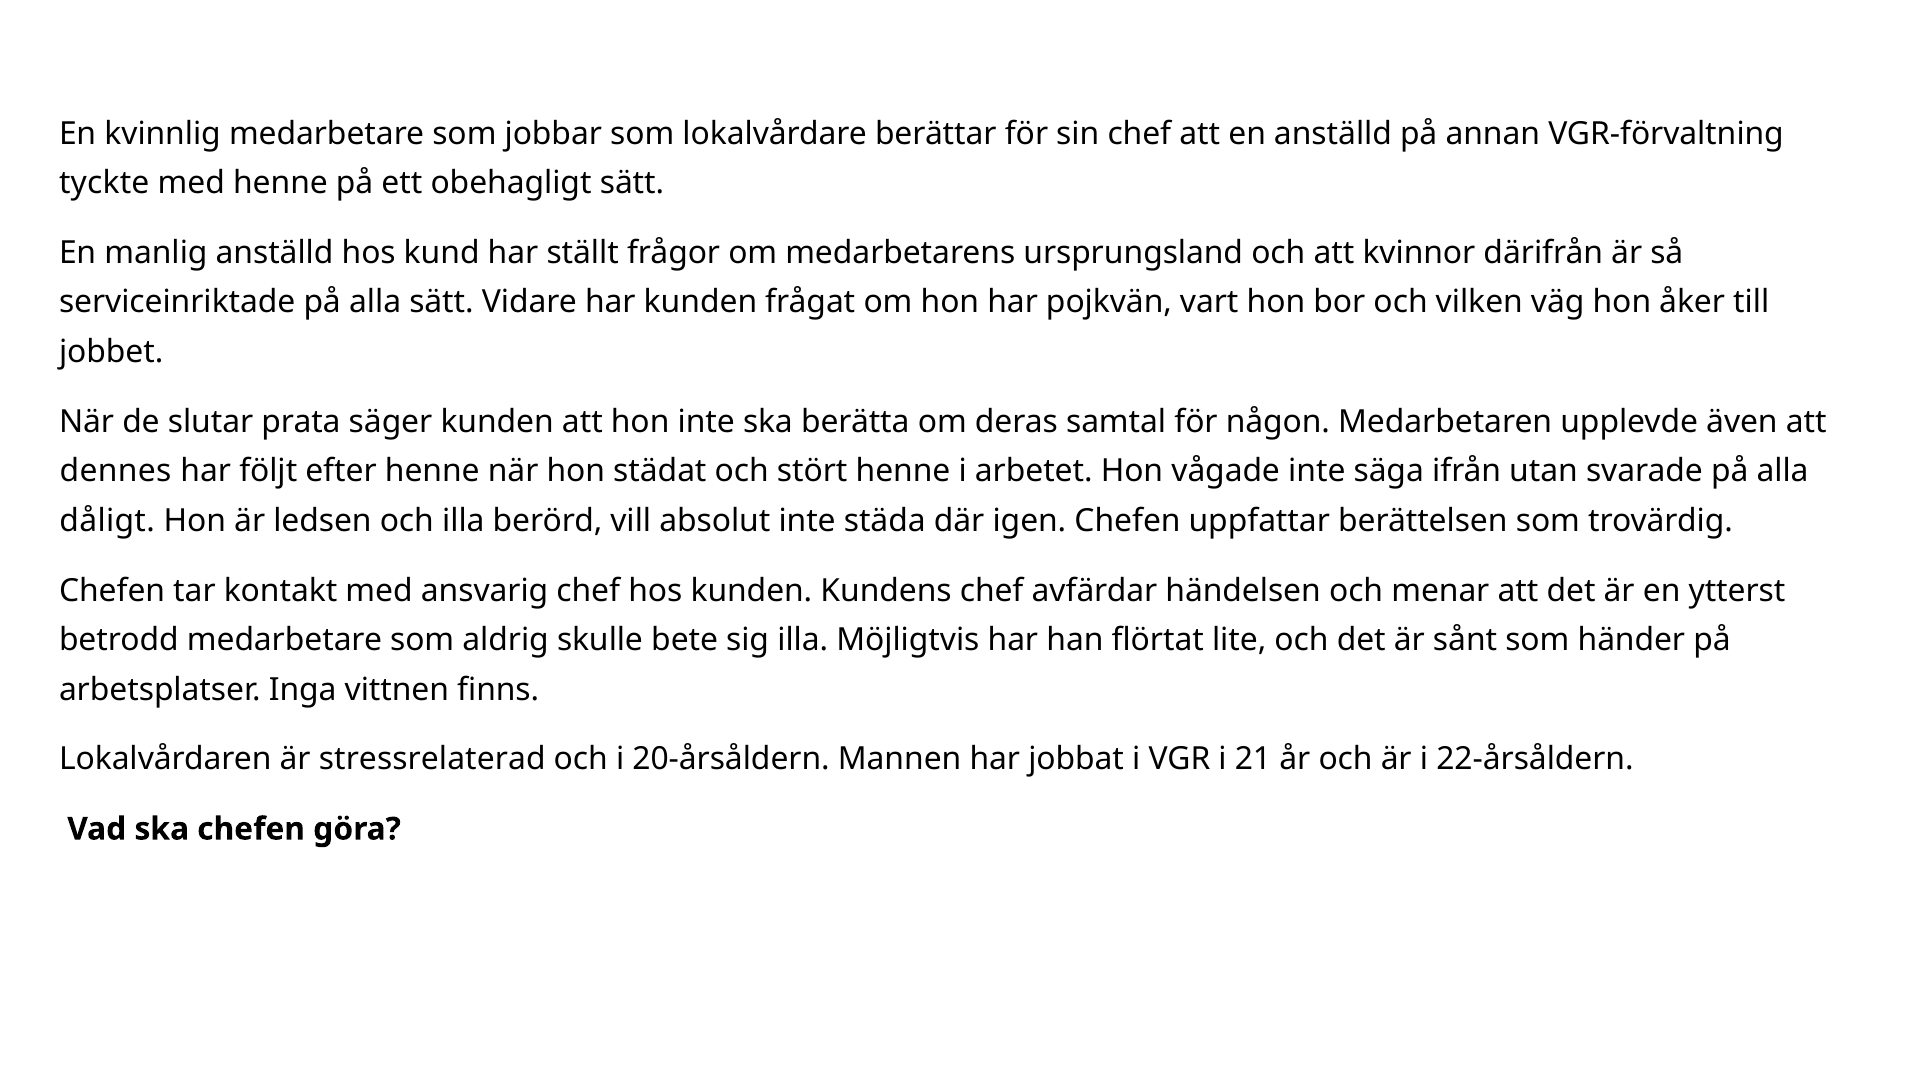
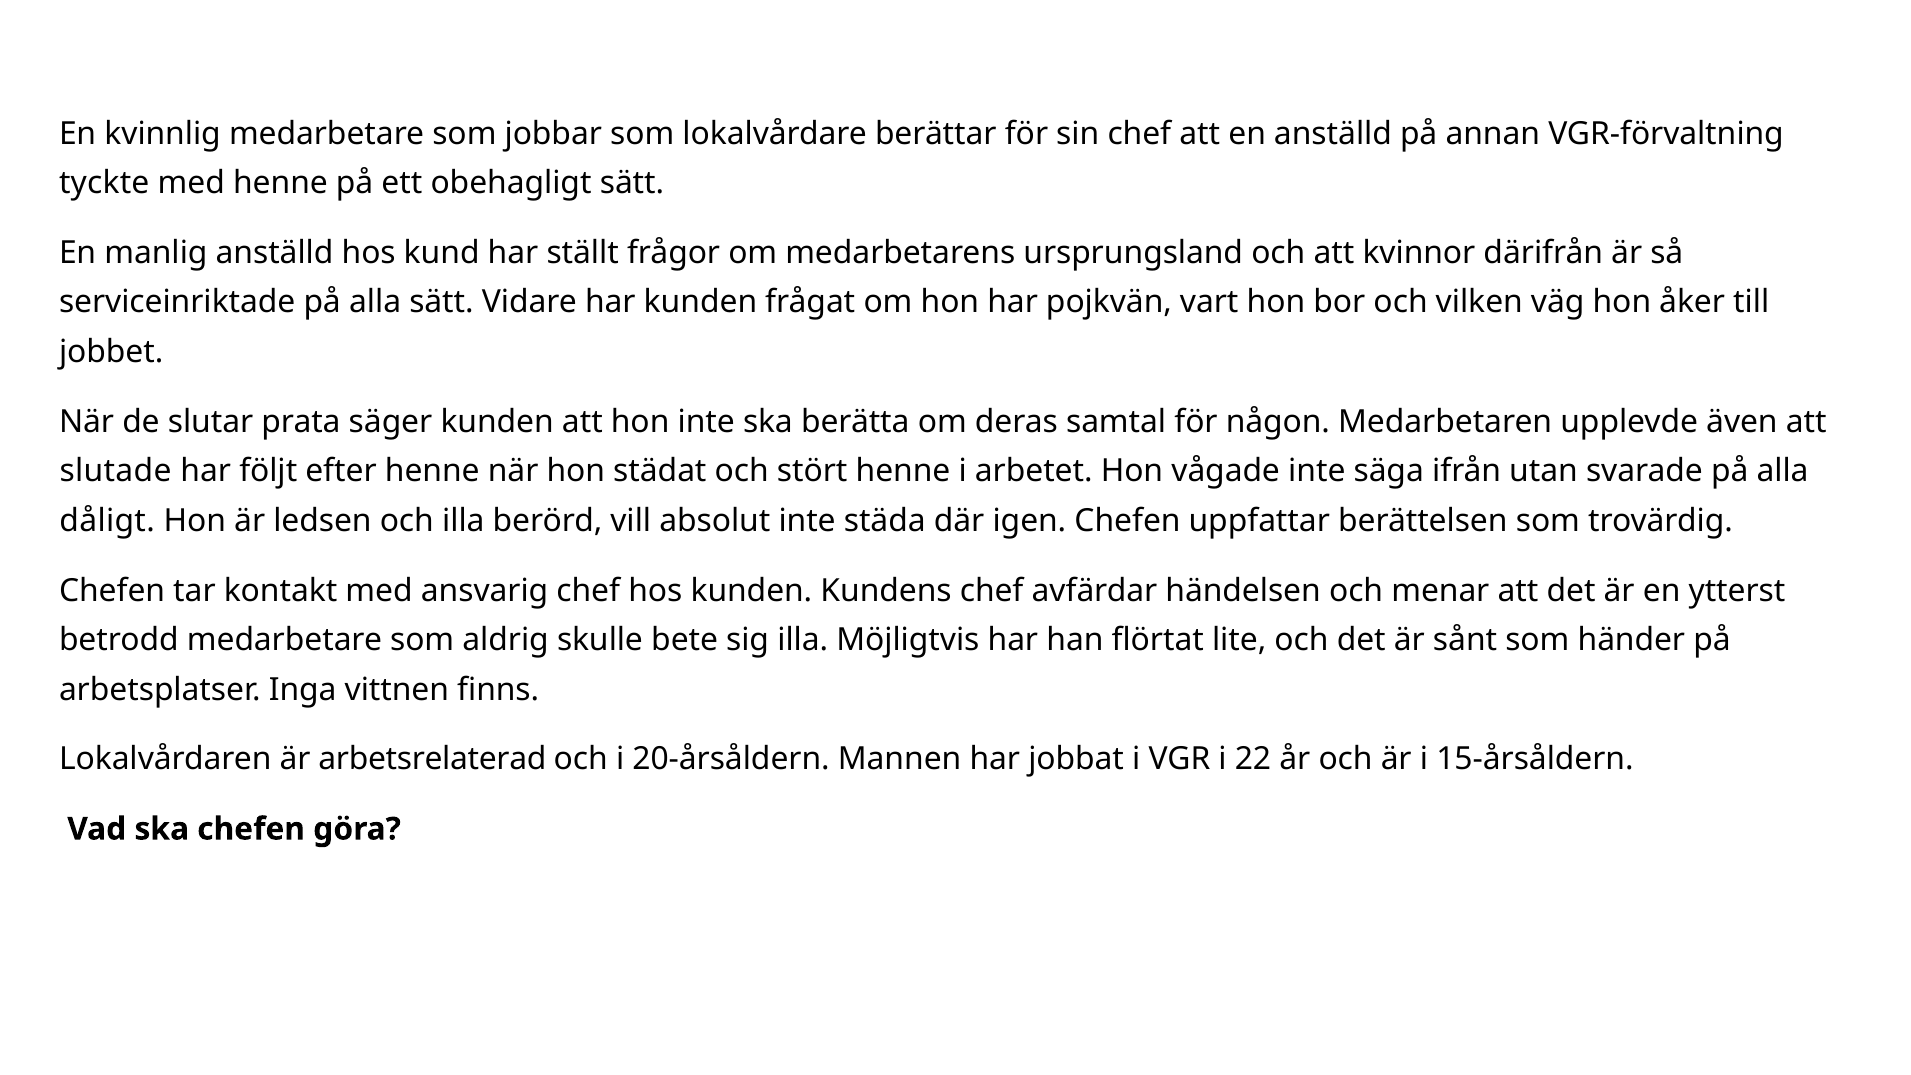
dennes: dennes -> slutade
stressrelaterad: stressrelaterad -> arbetsrelaterad
21: 21 -> 22
22-årsåldern: 22-årsåldern -> 15-årsåldern
